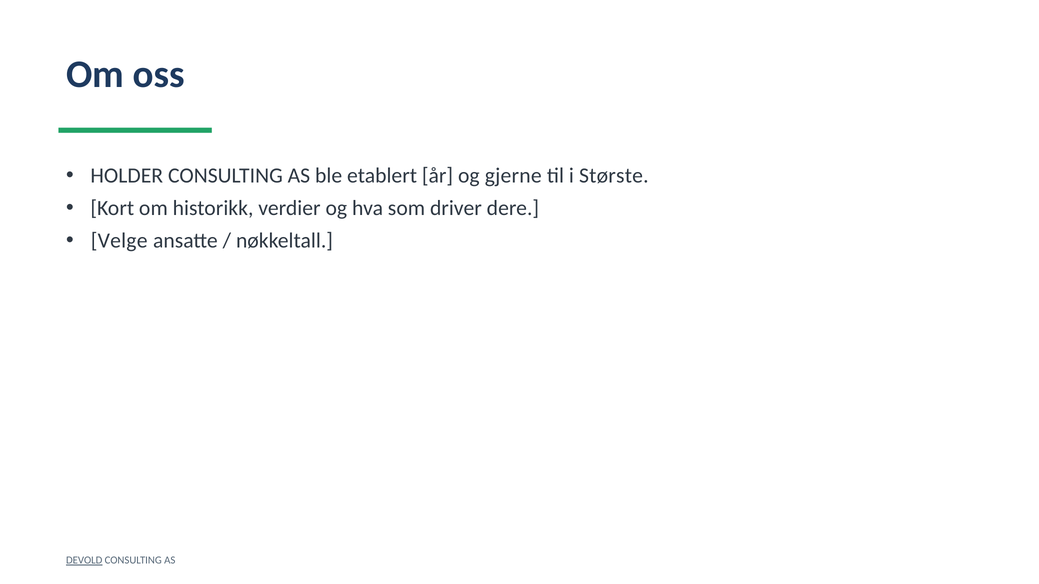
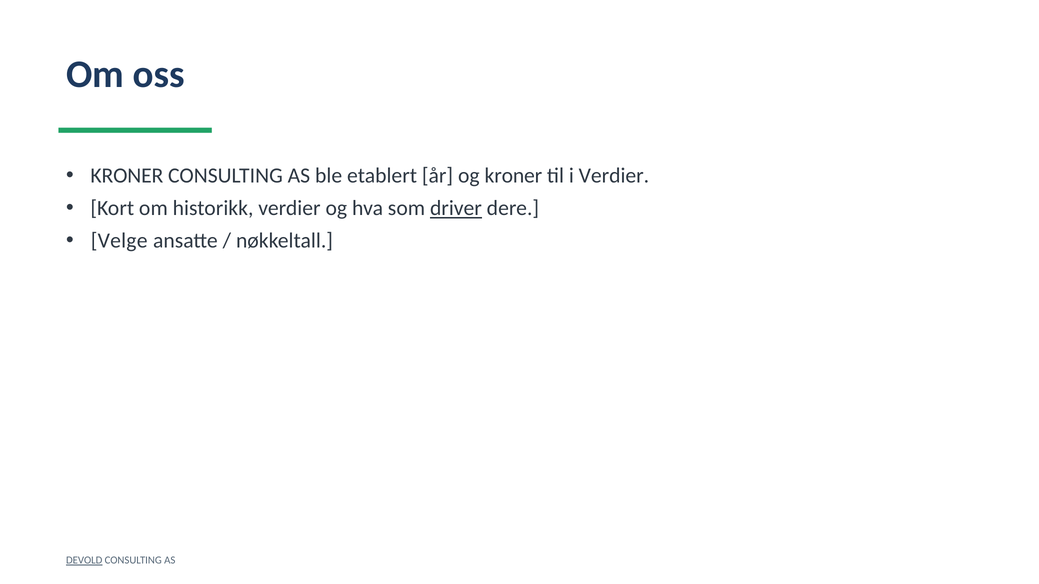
HOLDER at (127, 176): HOLDER -> KRONER
og gjerne: gjerne -> kroner
i Største: Største -> Verdier
driver underline: none -> present
